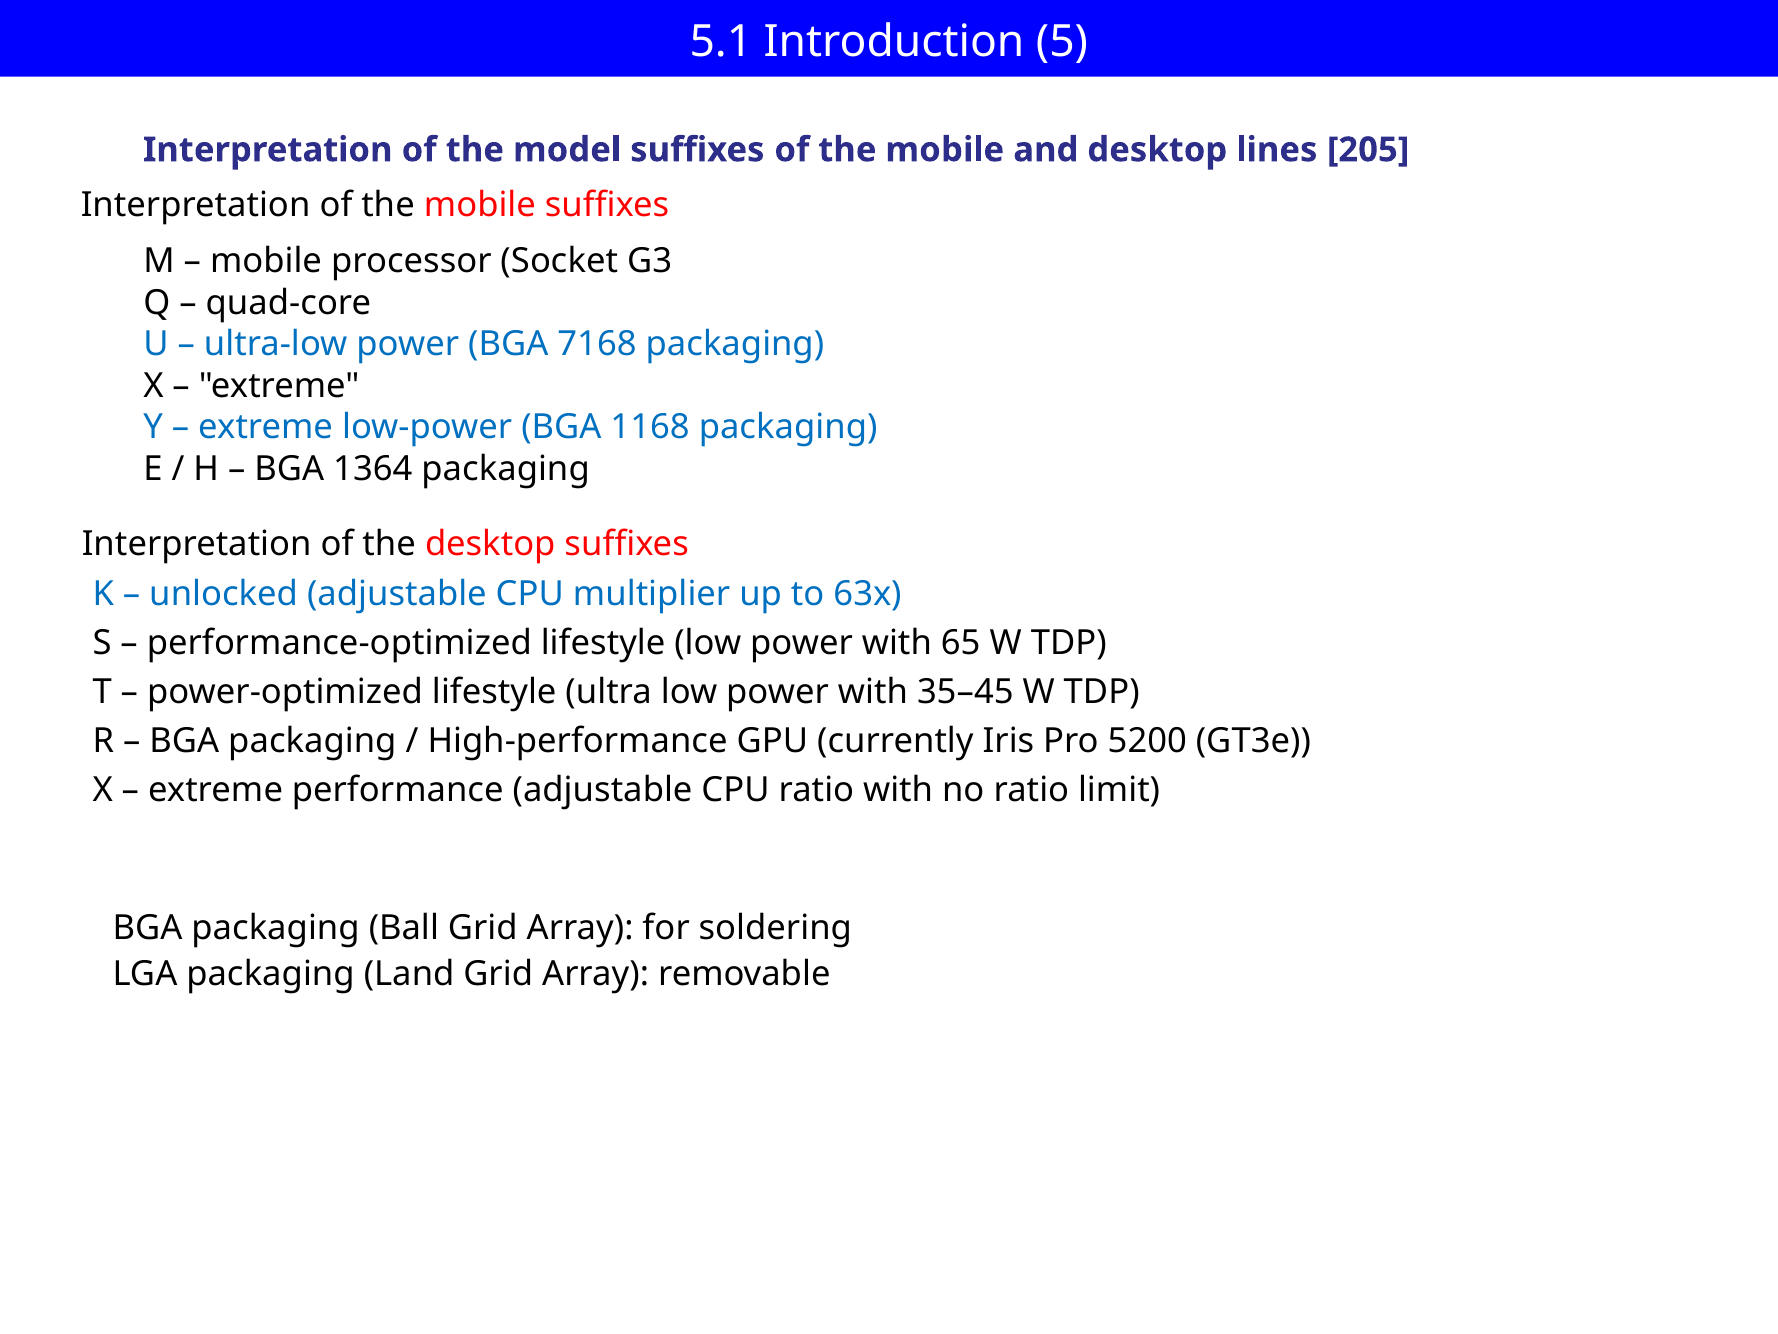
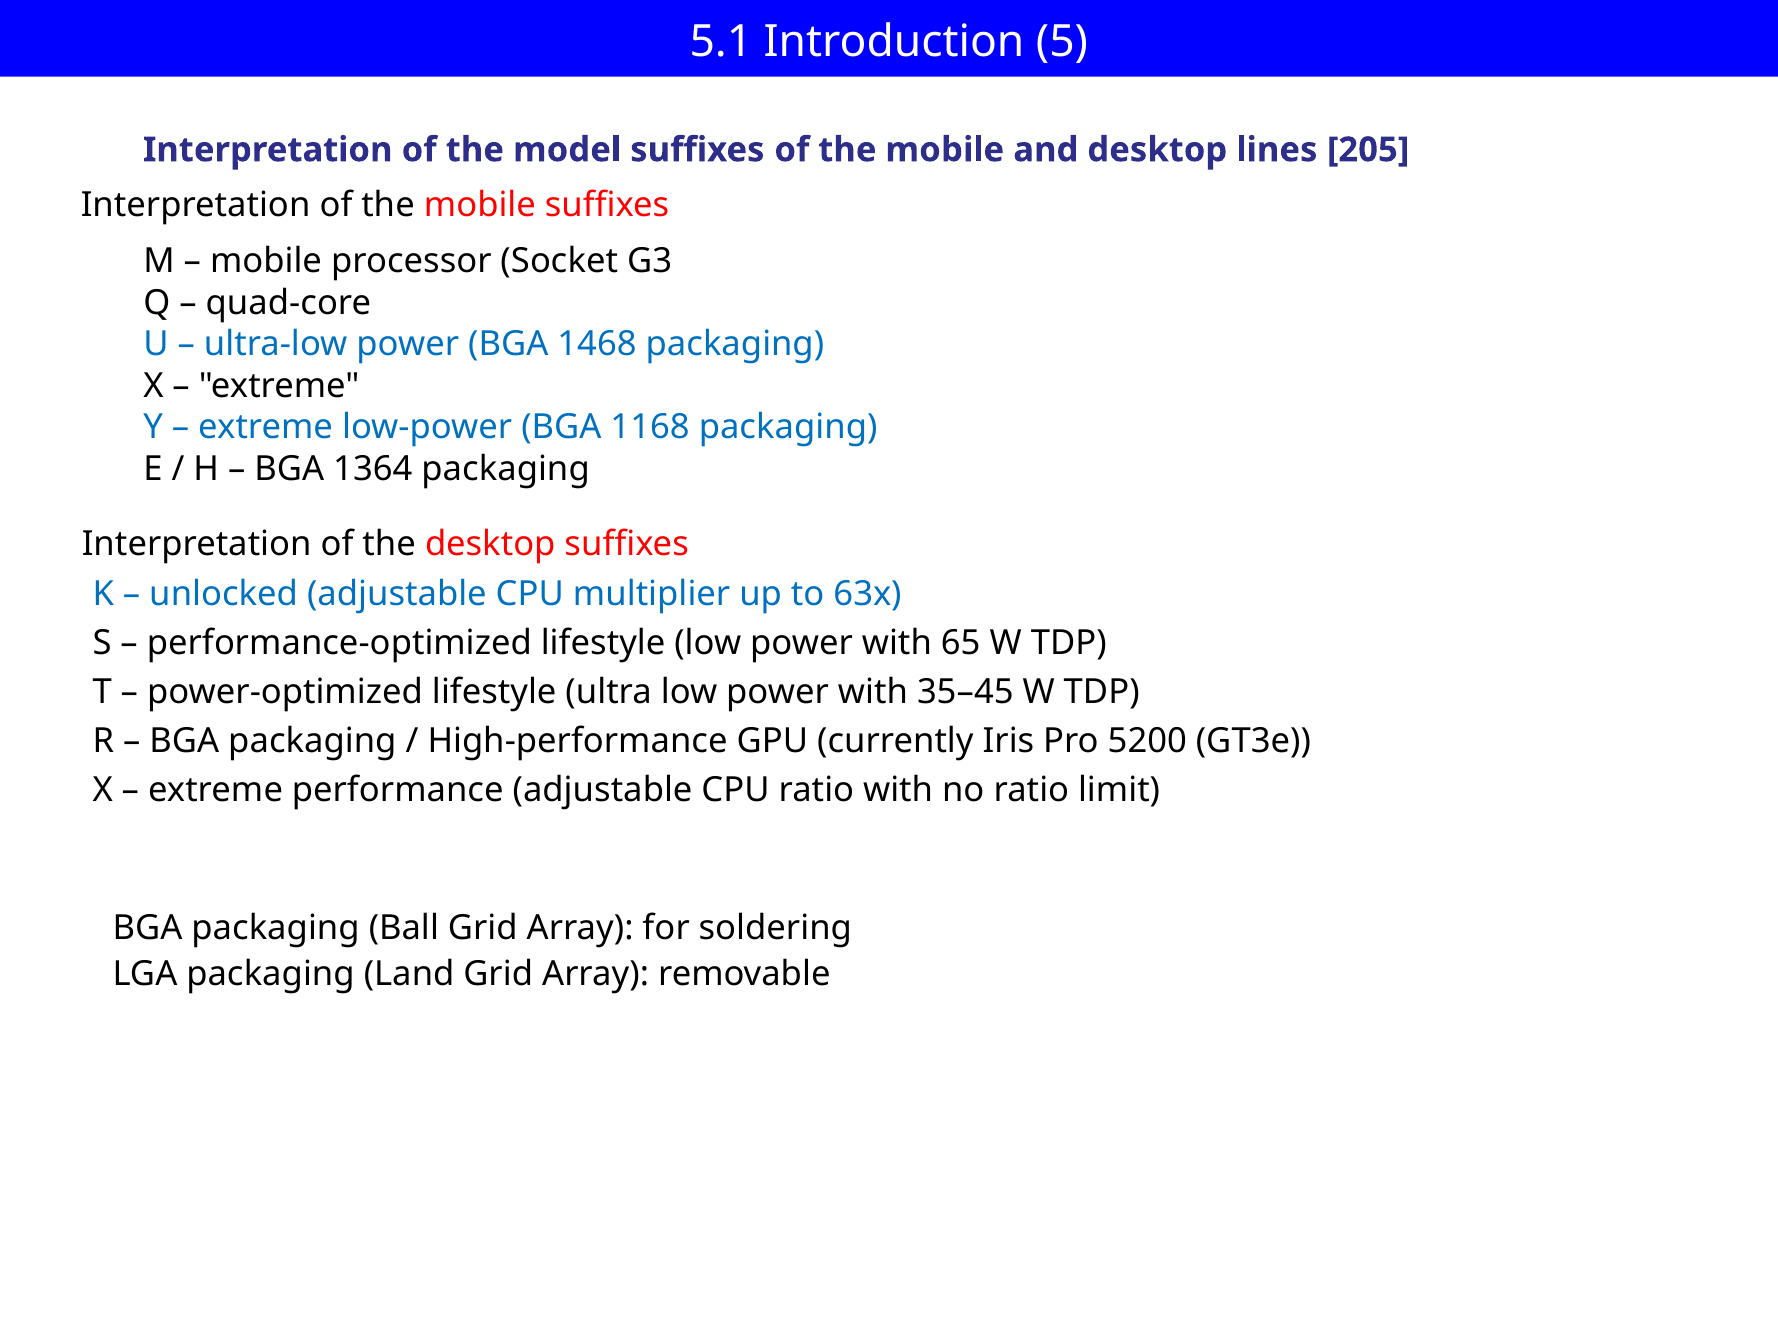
7168: 7168 -> 1468
